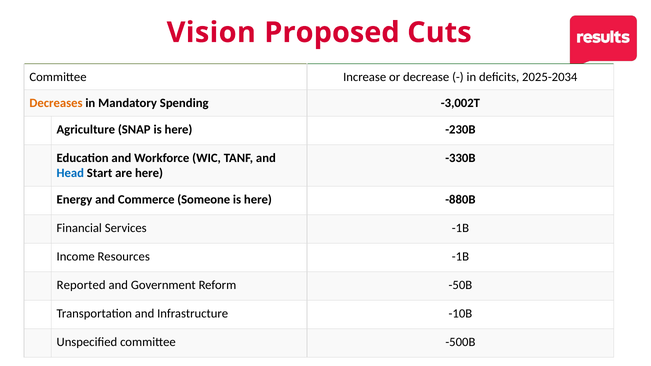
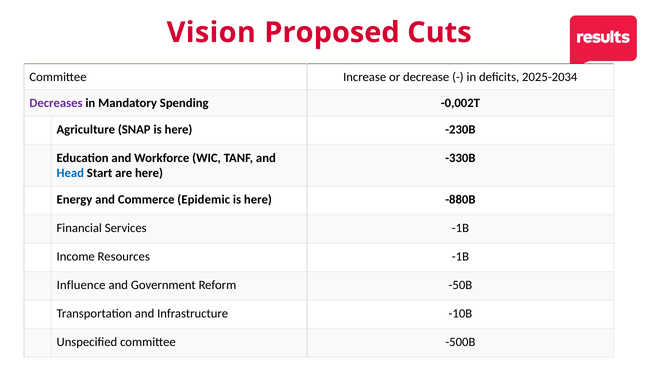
Decreases colour: orange -> purple
-3,002T: -3,002T -> -0,002T
Someone: Someone -> Epidemic
Reported: Reported -> Influence
